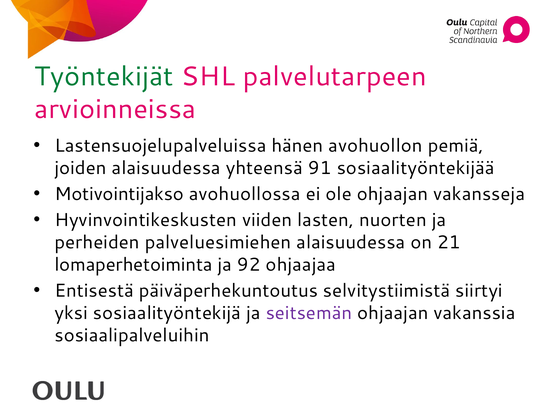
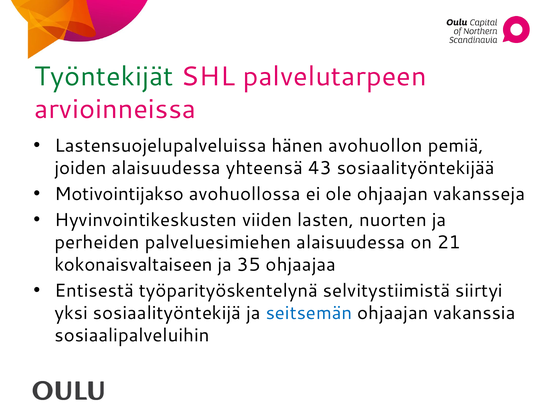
91: 91 -> 43
lomaperhetoiminta: lomaperhetoiminta -> kokonaisvaltaiseen
92: 92 -> 35
päiväperhekuntoutus: päiväperhekuntoutus -> työparityöskentelynä
seitsemän colour: purple -> blue
